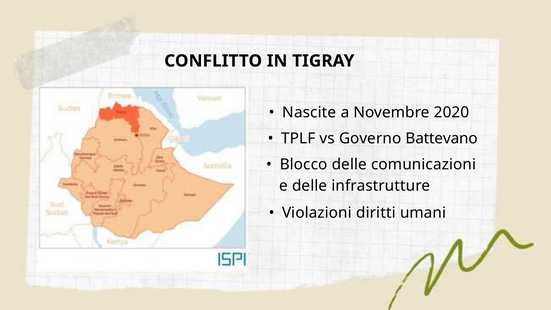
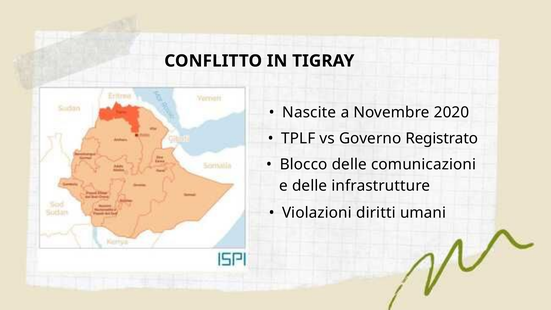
Battevano: Battevano -> Registrato
